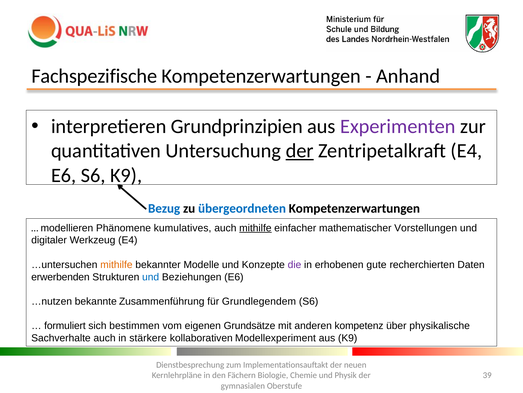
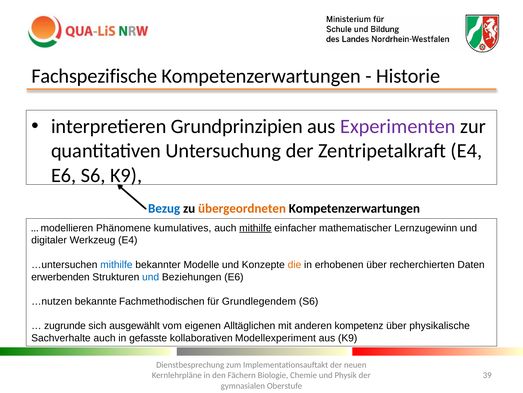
Anhand: Anhand -> Historie
der at (300, 151) underline: present -> none
übergeordneten colour: blue -> orange
Vorstellungen: Vorstellungen -> Lernzugewinn
mithilfe at (116, 264) colour: orange -> blue
die colour: purple -> orange
erhobenen gute: gute -> über
Zusammenführung: Zusammenführung -> Fachmethodischen
formuliert: formuliert -> zugrunde
bestimmen: bestimmen -> ausgewählt
Grundsätze: Grundsätze -> Alltäglichen
stärkere: stärkere -> gefasste
